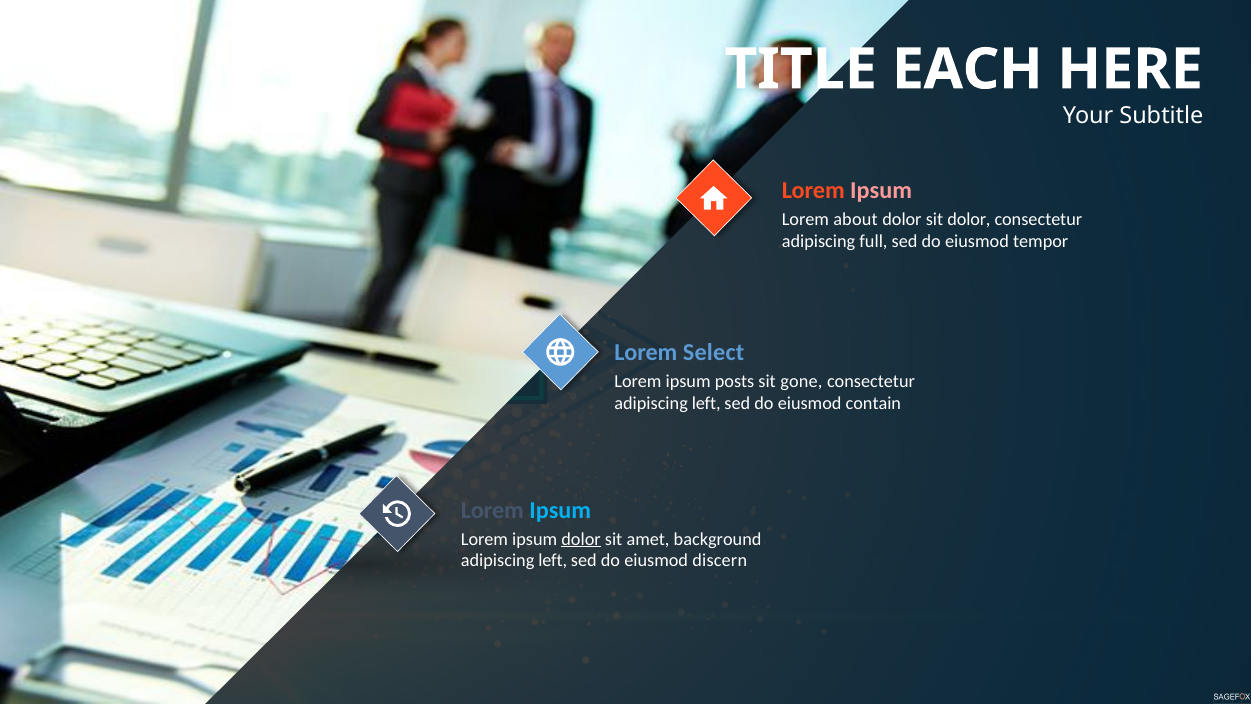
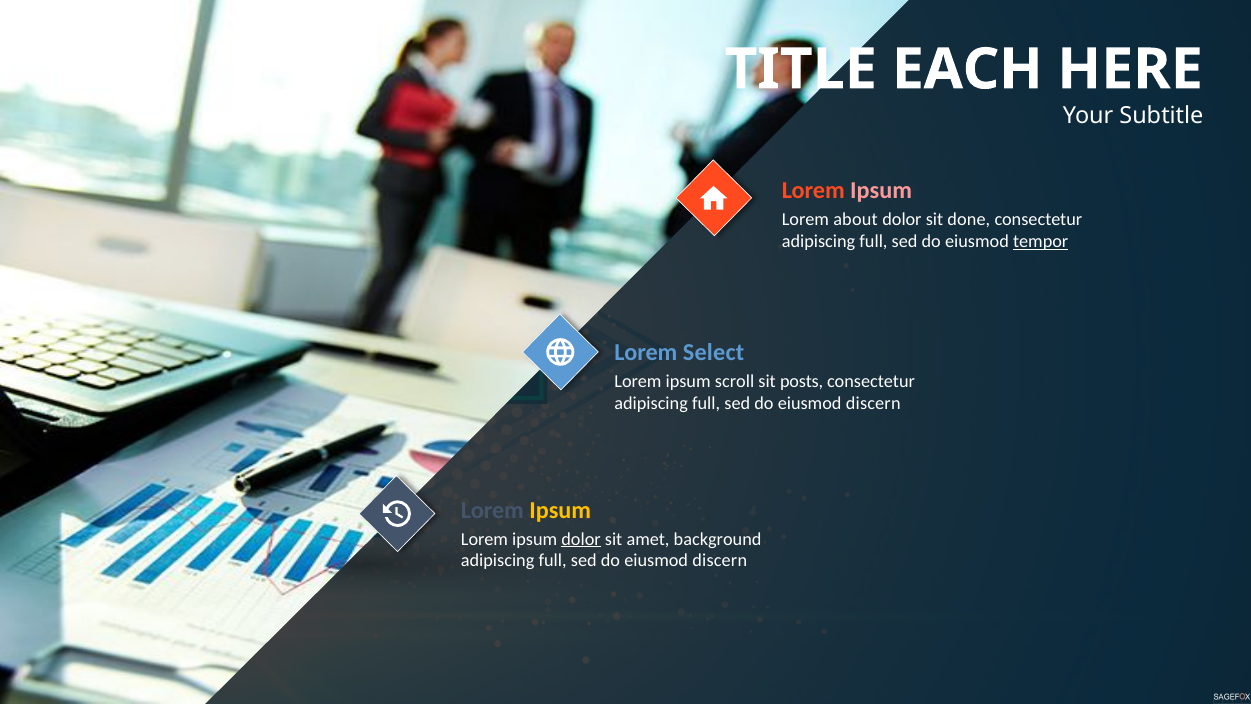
sit dolor: dolor -> done
tempor underline: none -> present
posts: posts -> scroll
gone: gone -> posts
left at (706, 403): left -> full
contain at (873, 403): contain -> discern
Ipsum at (560, 510) colour: light blue -> yellow
left at (553, 561): left -> full
